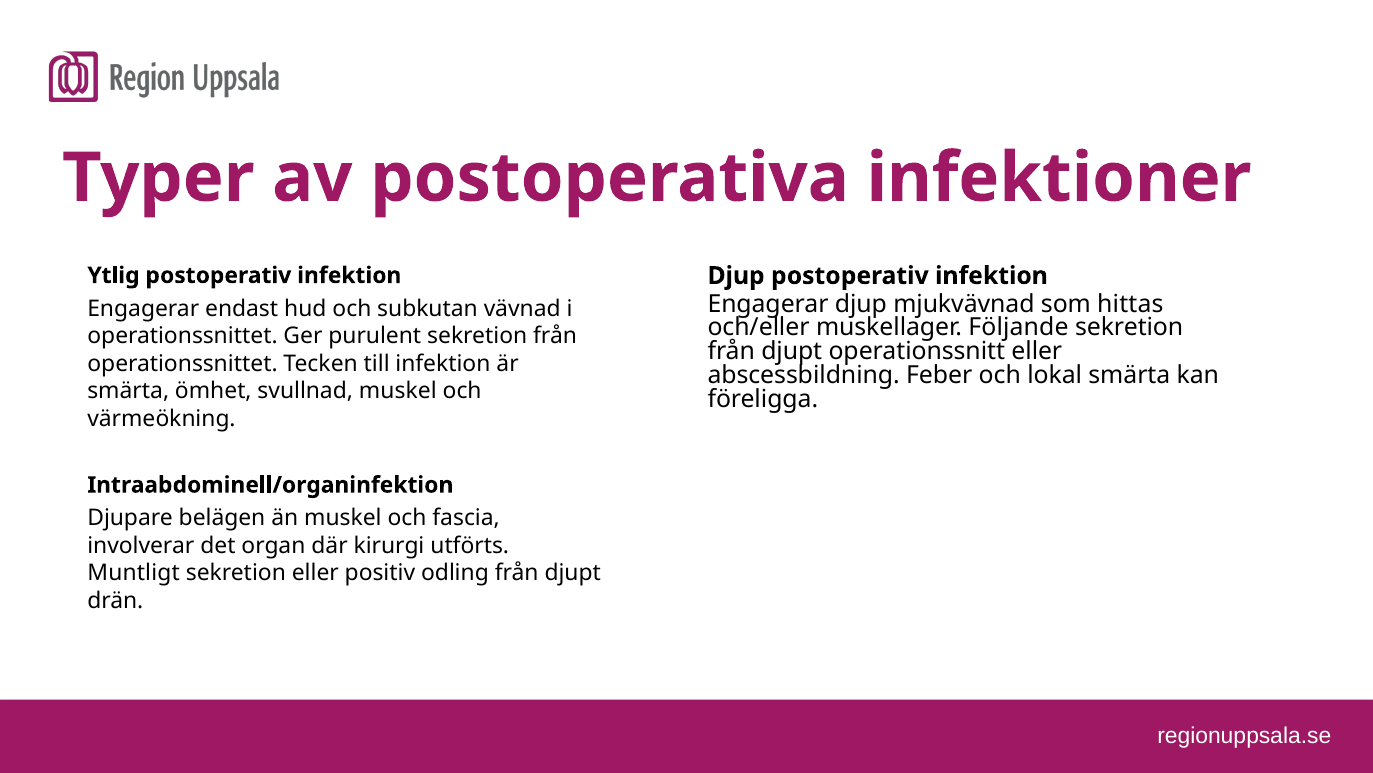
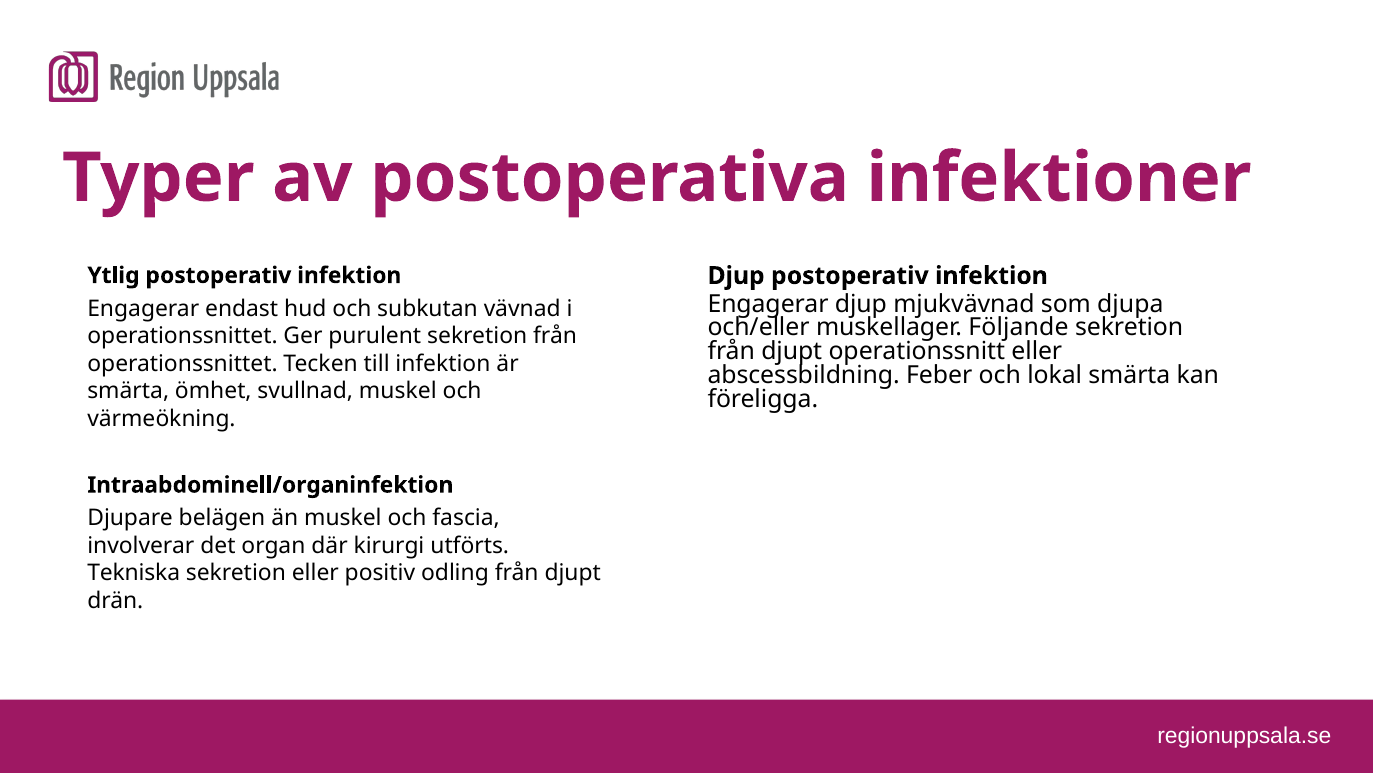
hittas: hittas -> djupa
Muntligt: Muntligt -> Tekniska
